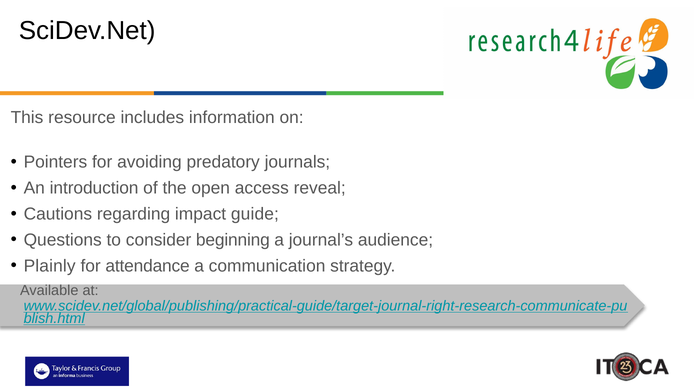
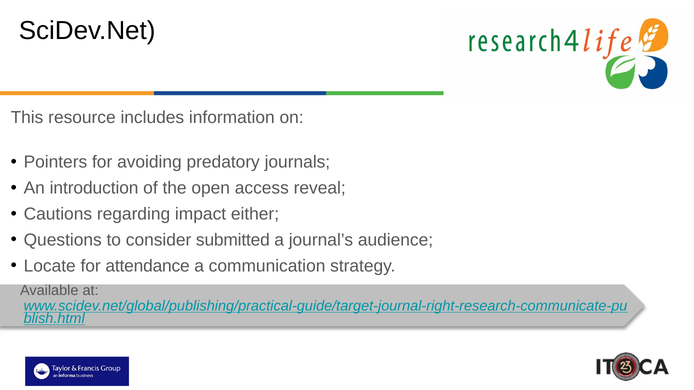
guide: guide -> either
beginning: beginning -> submitted
Plainly: Plainly -> Locate
